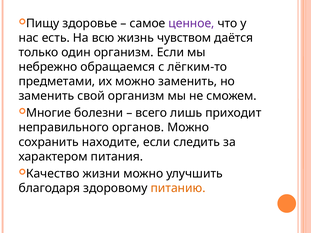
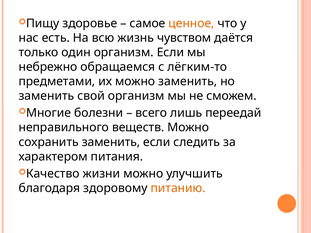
ценное colour: purple -> orange
приходит: приходит -> переедай
органов: органов -> веществ
сохранить находите: находите -> заменить
